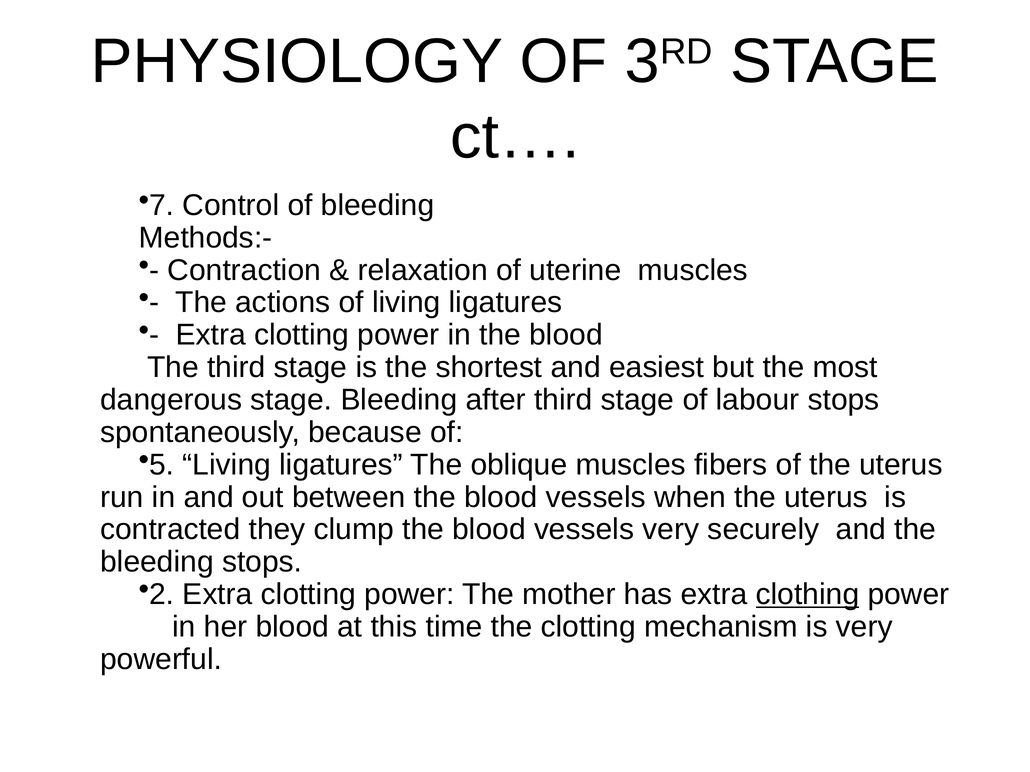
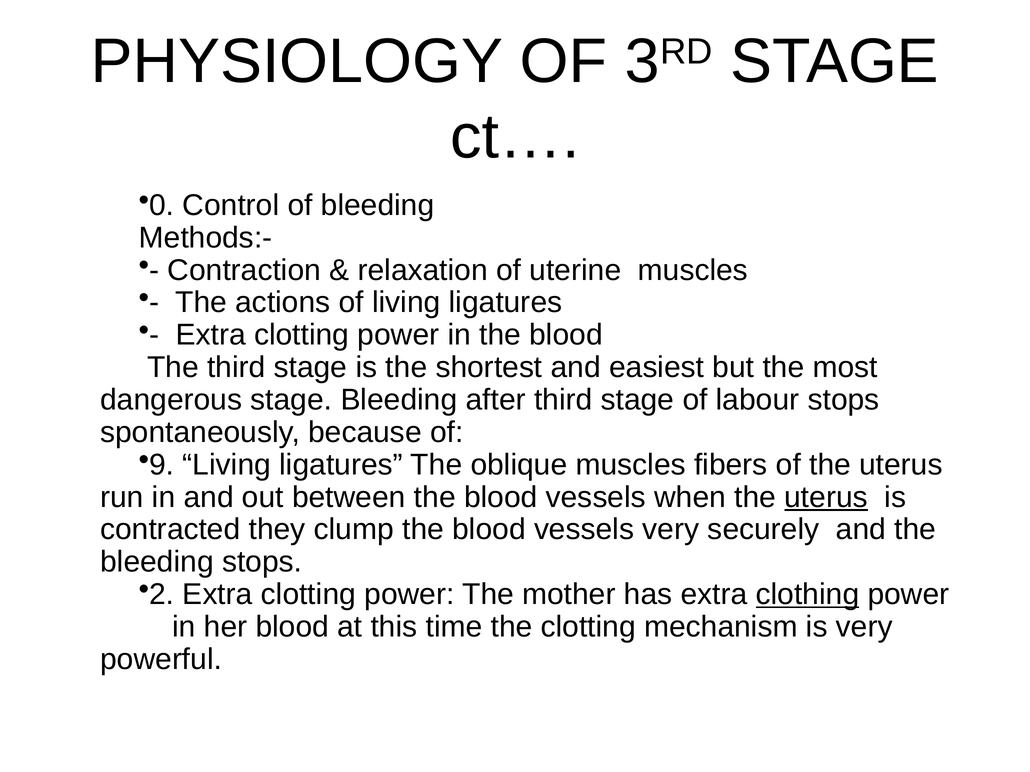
7: 7 -> 0
5: 5 -> 9
uterus at (826, 497) underline: none -> present
